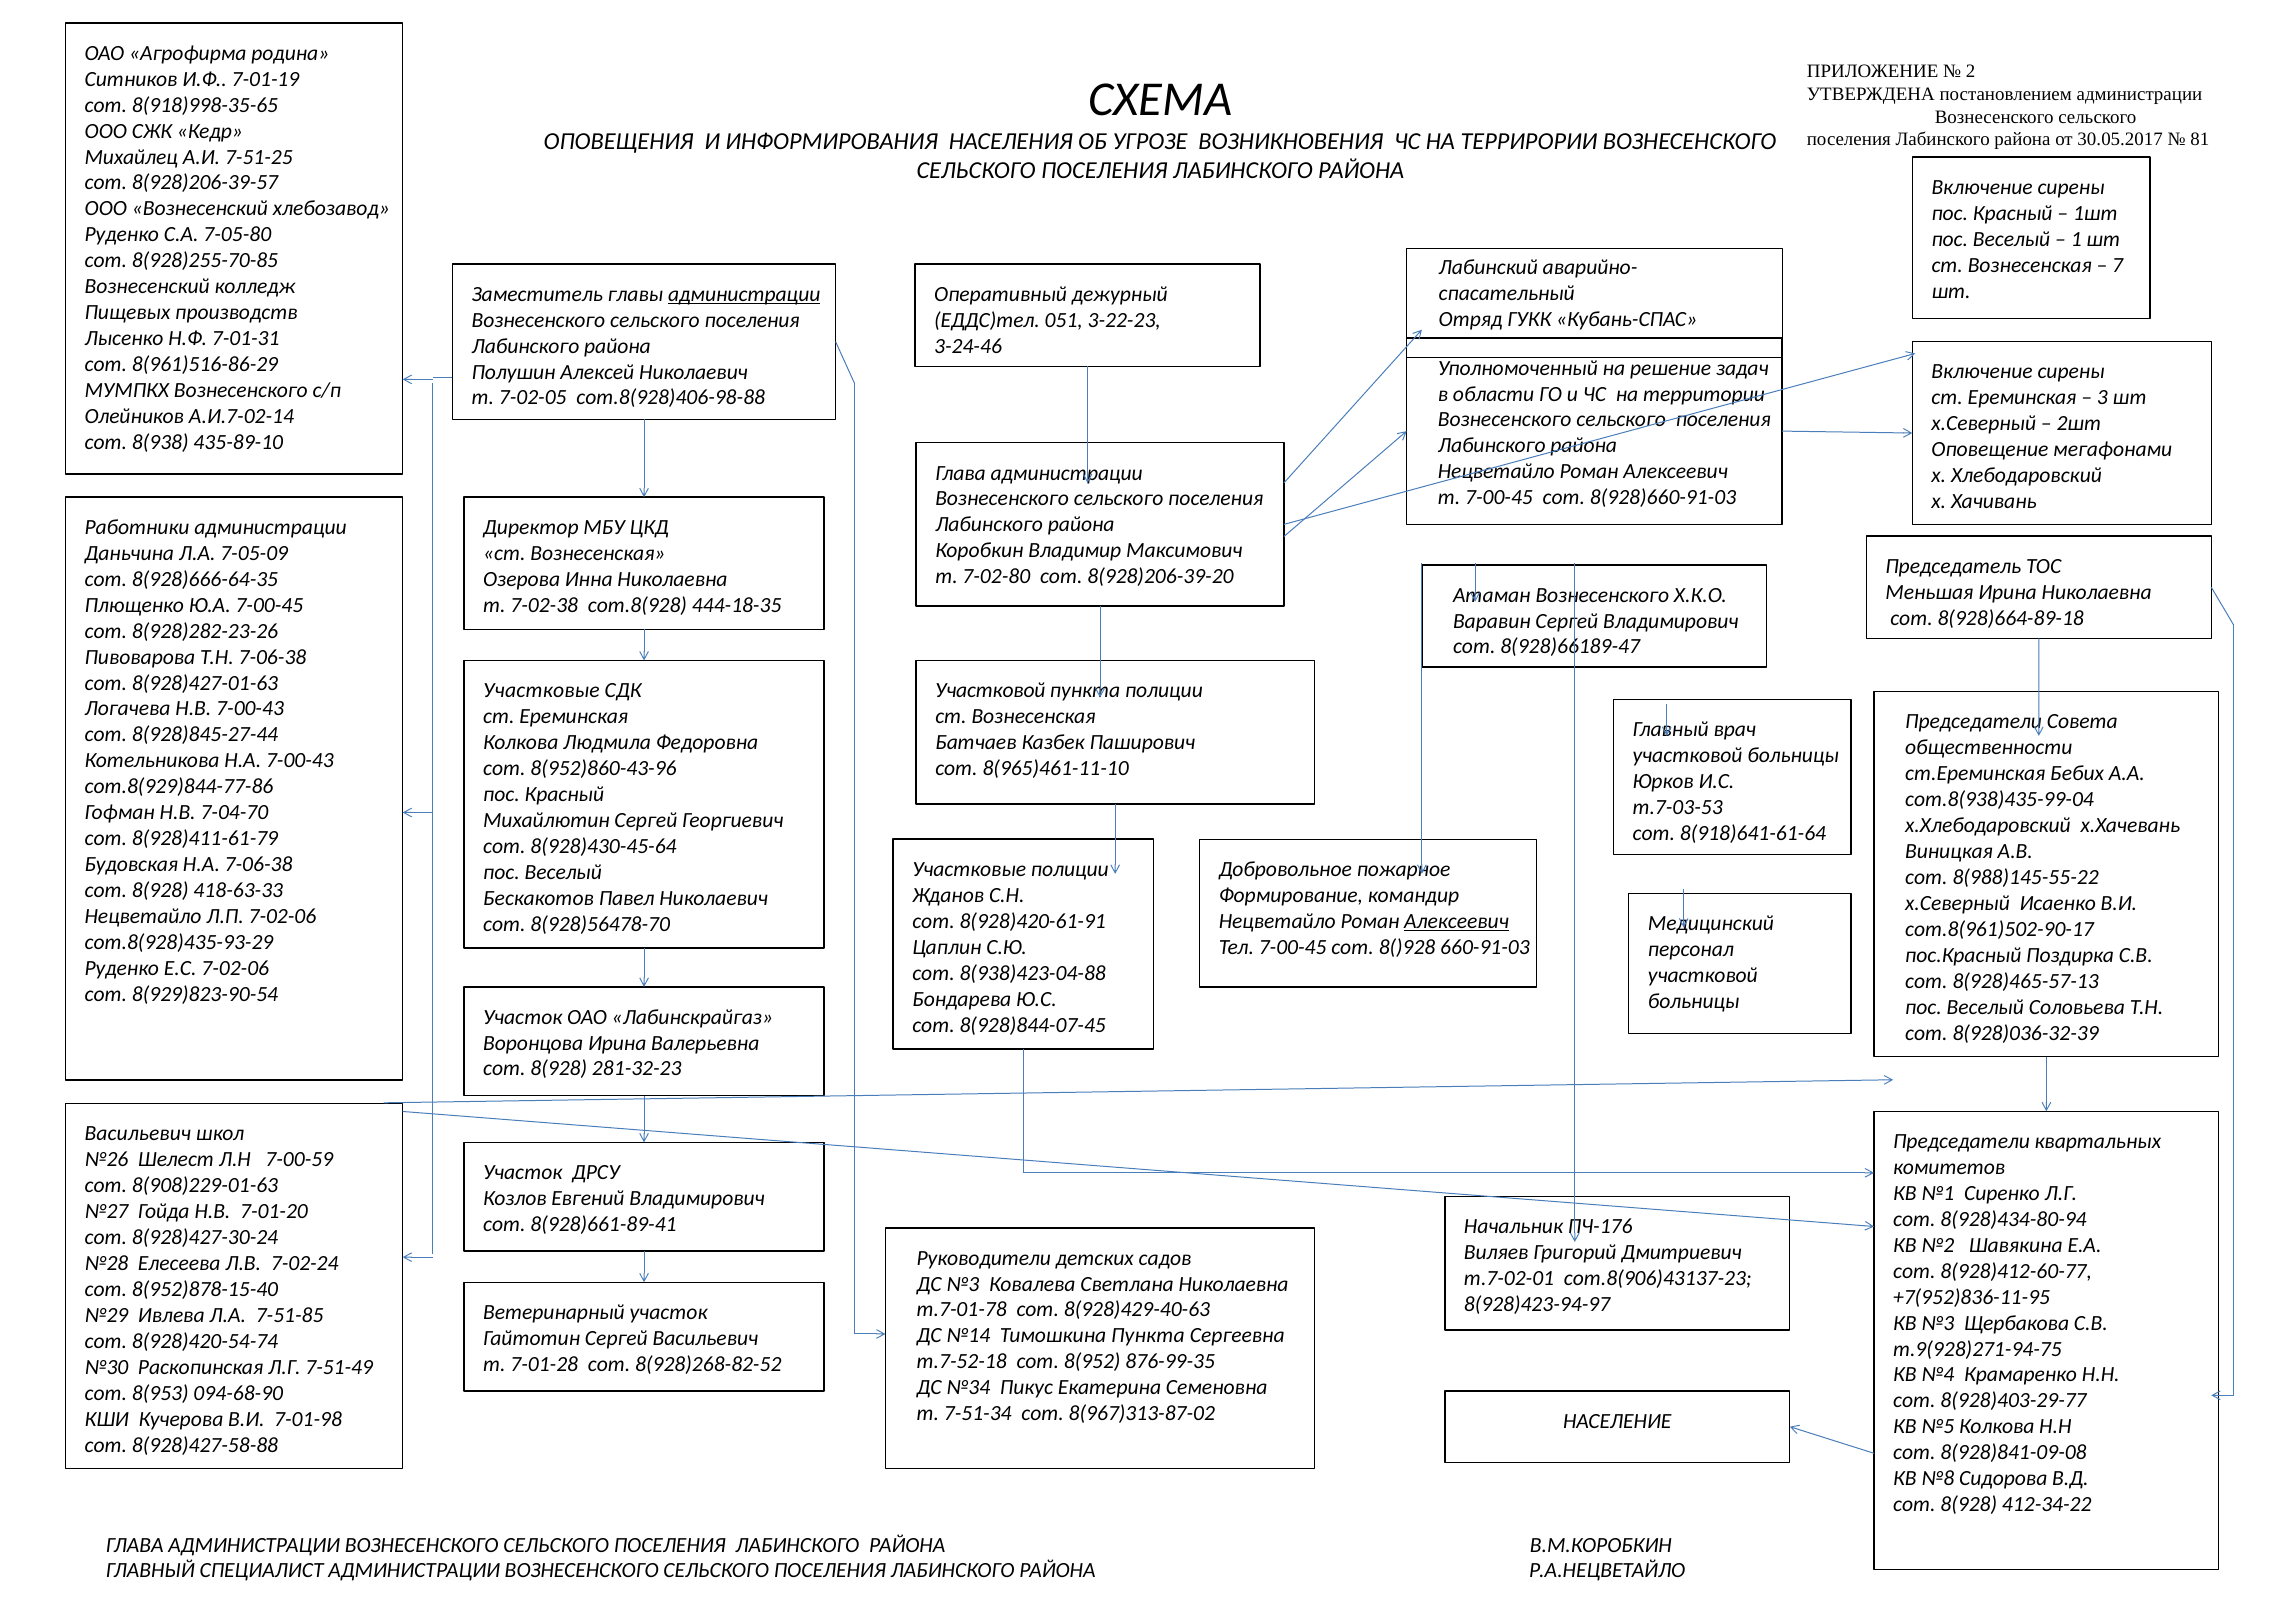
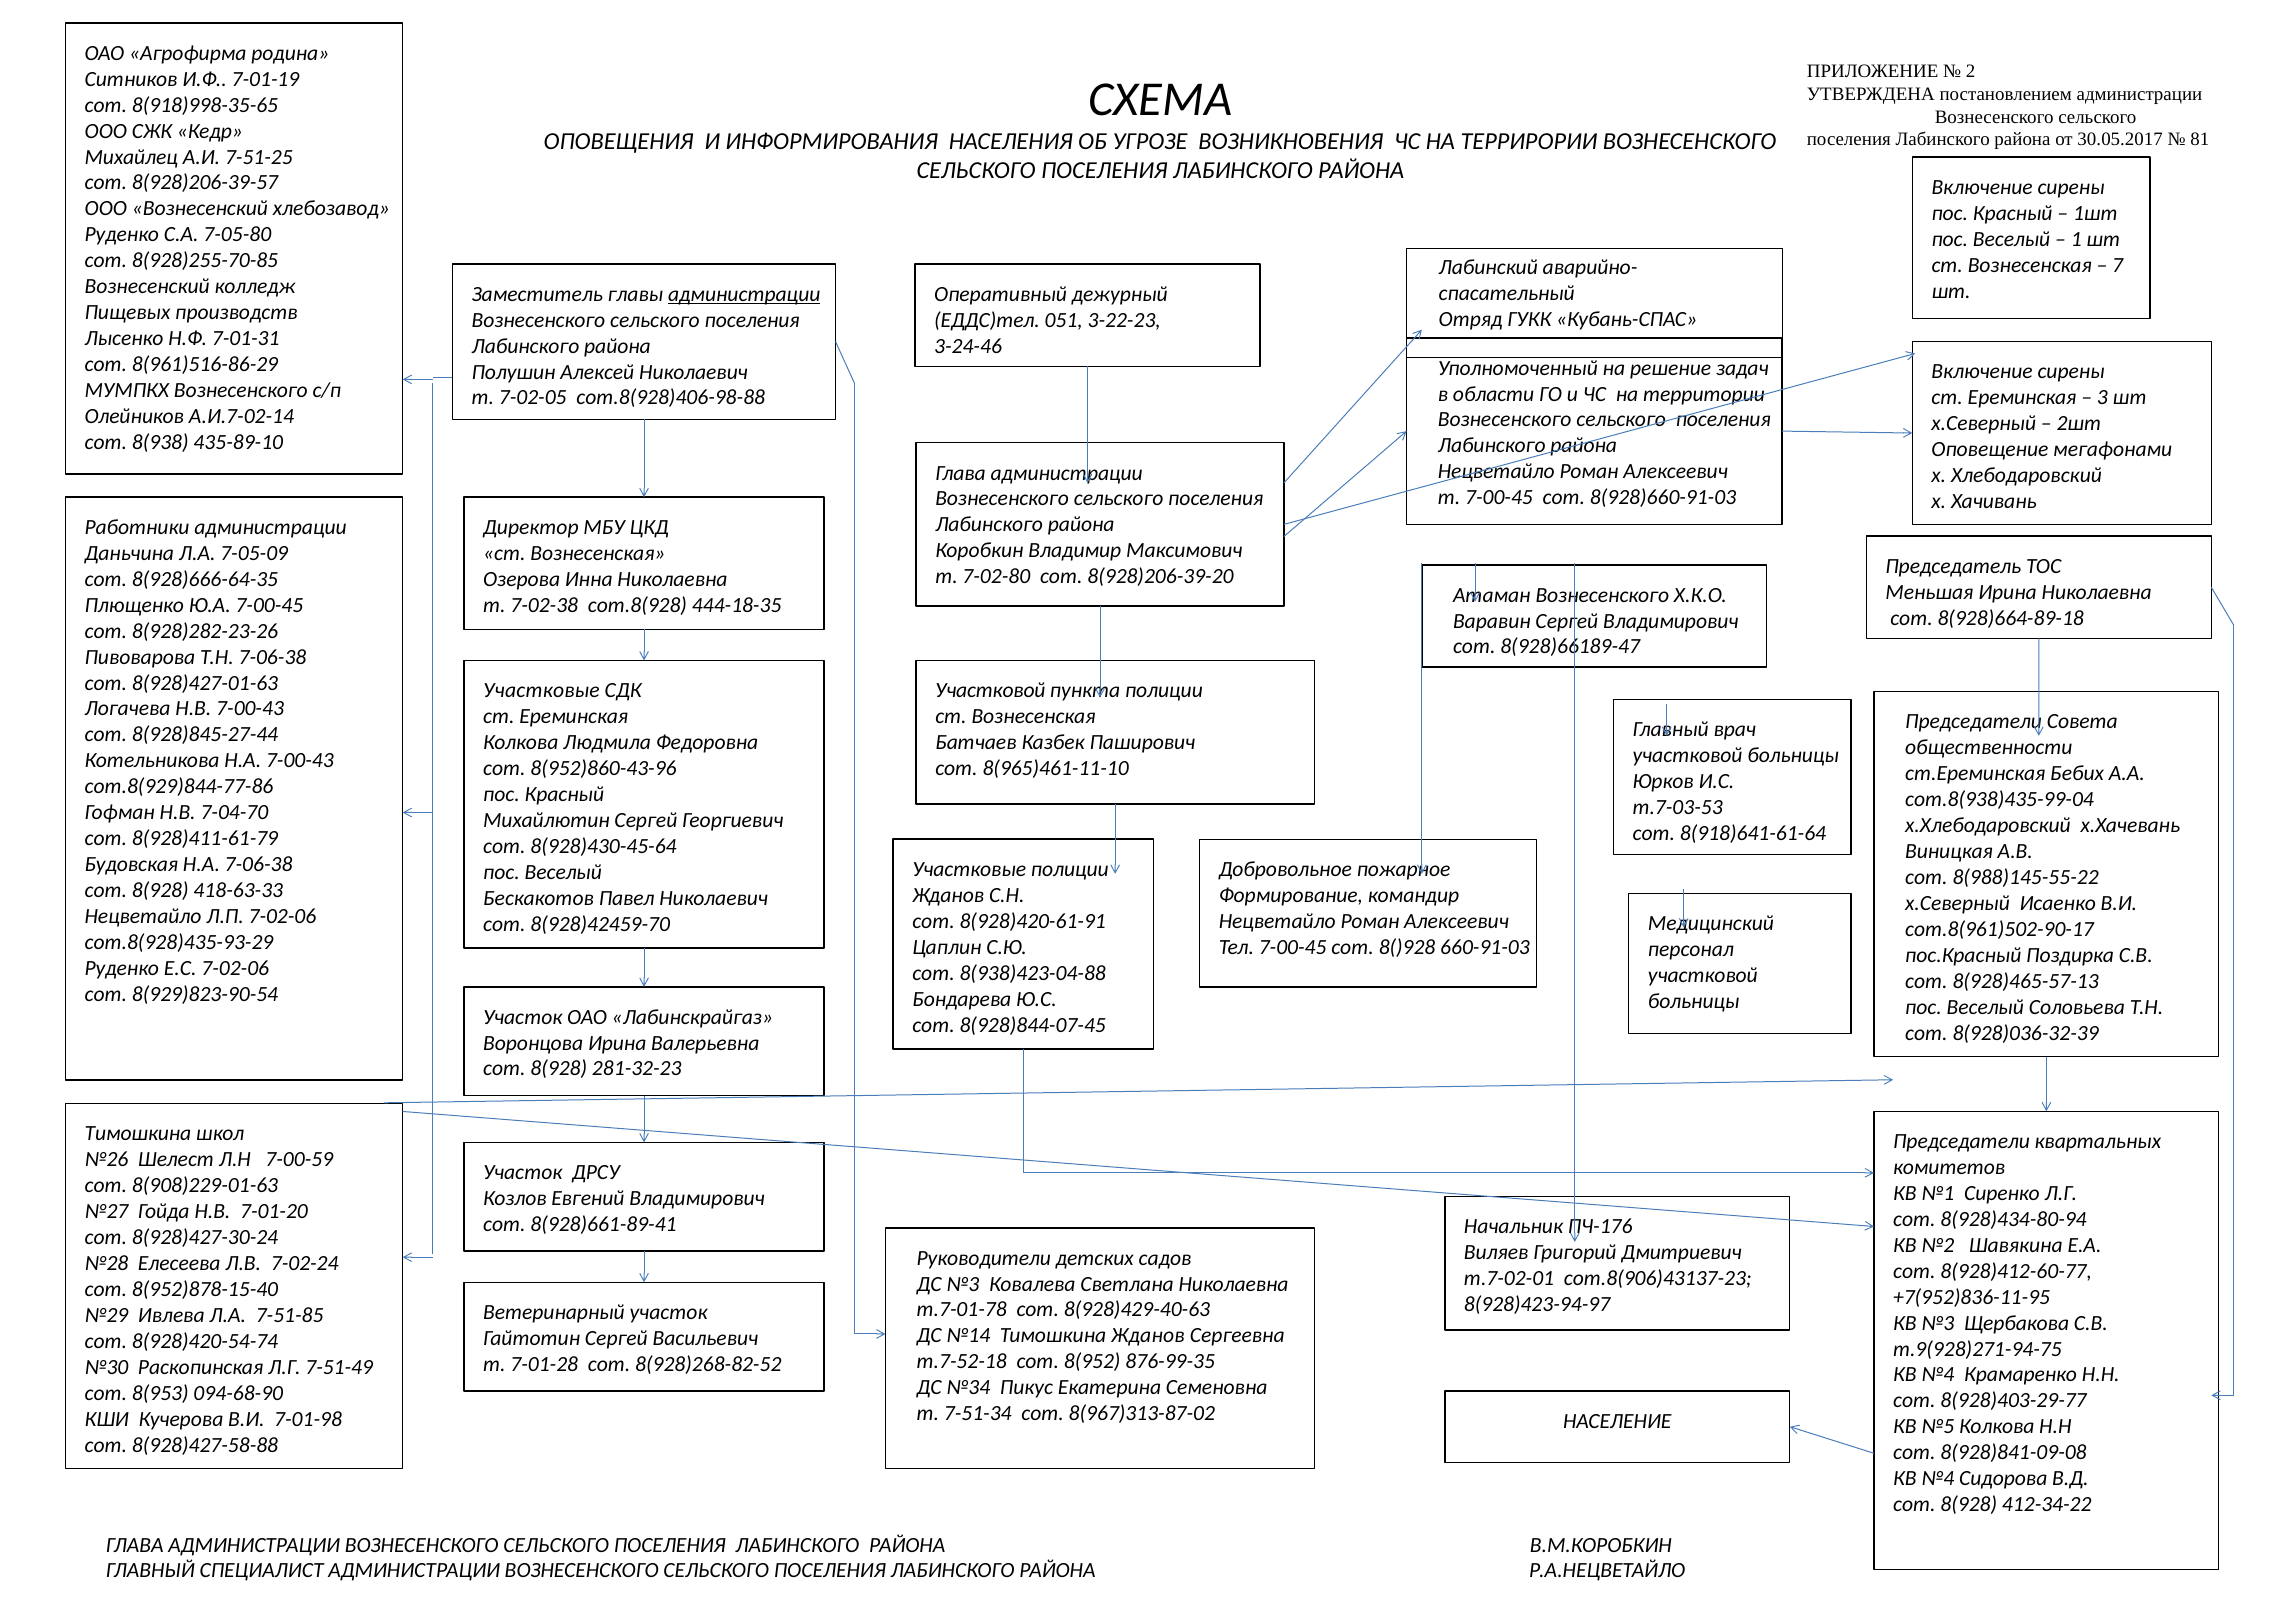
Алексеевич at (1457, 921) underline: present -> none
8(928)56478-70: 8(928)56478-70 -> 8(928)42459-70
Васильевич at (138, 1133): Васильевич -> Тимошкина
Тимошкина Пункта: Пункта -> Жданов
№8 at (1938, 1478): №8 -> №4
